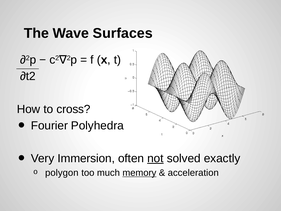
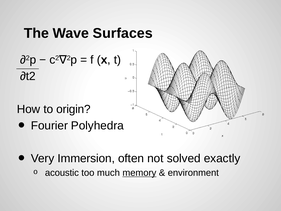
cross: cross -> origin
not underline: present -> none
polygon: polygon -> acoustic
acceleration: acceleration -> environment
